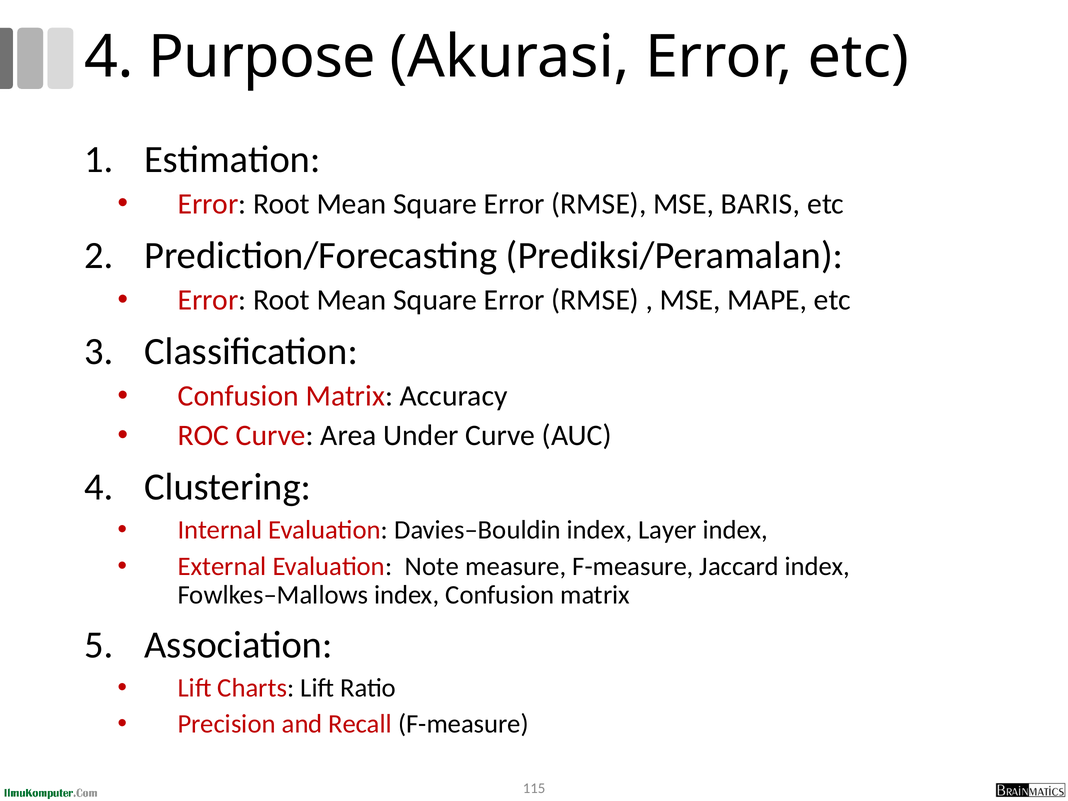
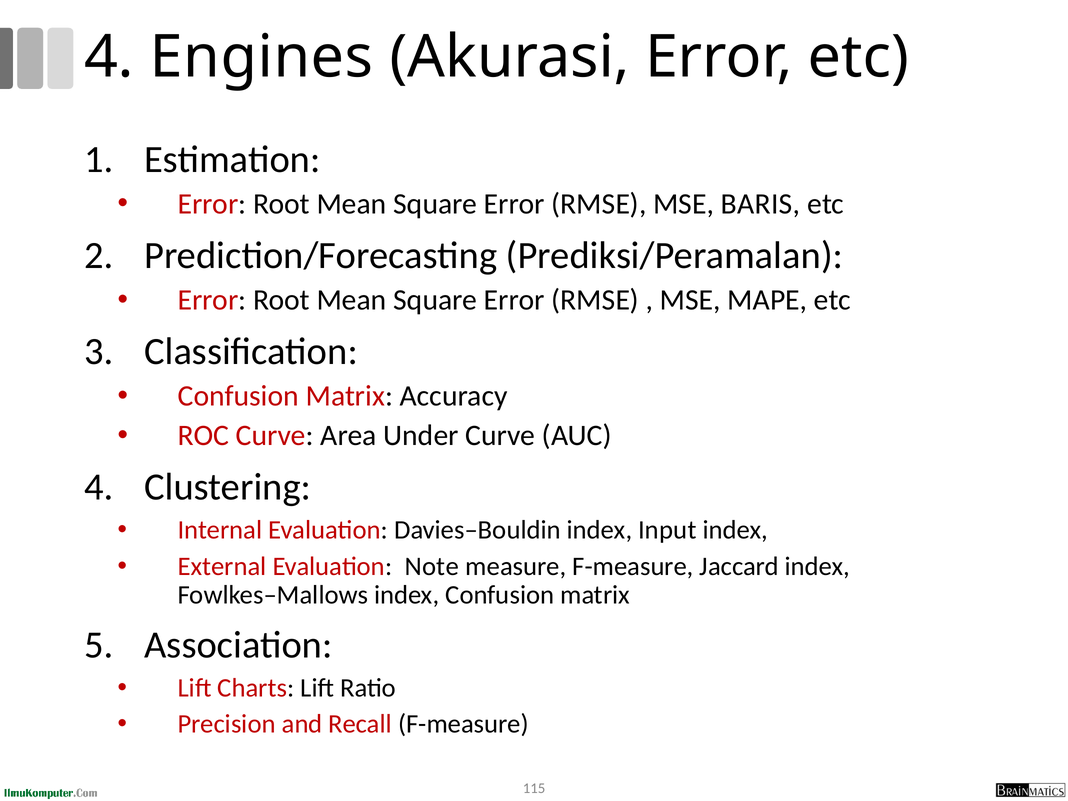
Purpose: Purpose -> Engines
Layer: Layer -> Input
